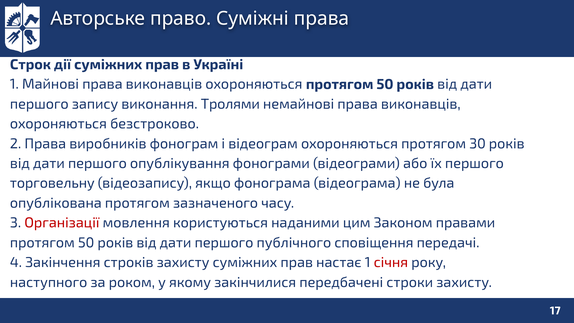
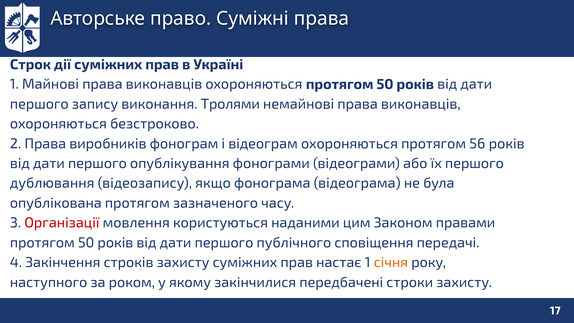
30: 30 -> 56
торговельну: торговельну -> дублювання
січня colour: red -> orange
